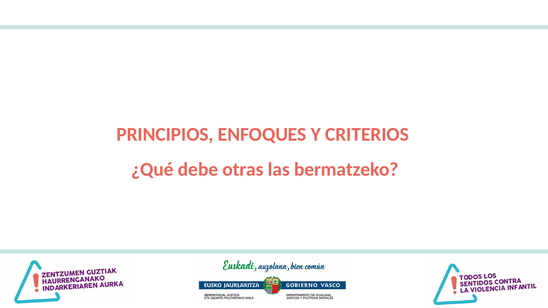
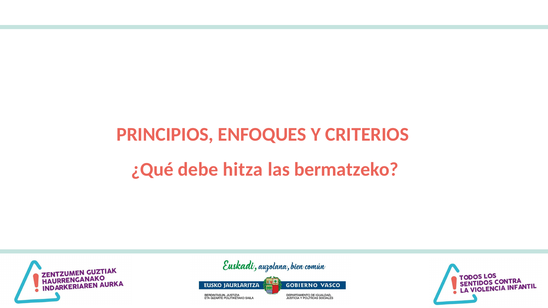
otras: otras -> hitza
